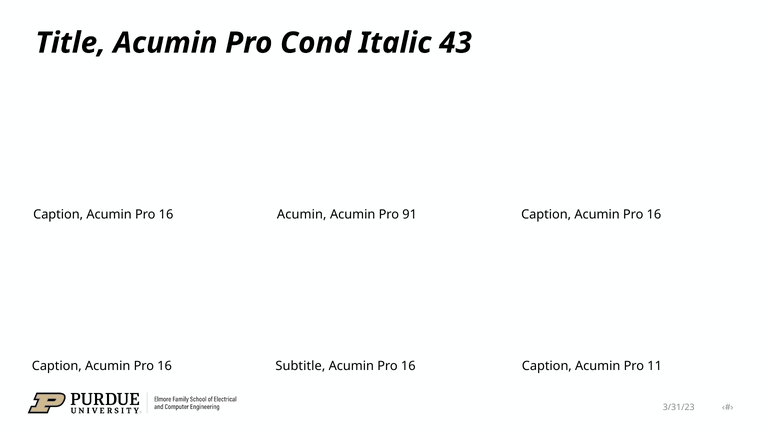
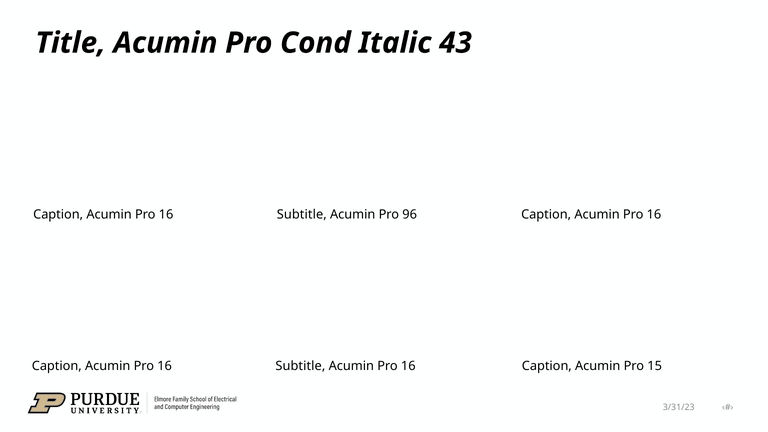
Acumin at (302, 215): Acumin -> Subtitle
91: 91 -> 96
11: 11 -> 15
